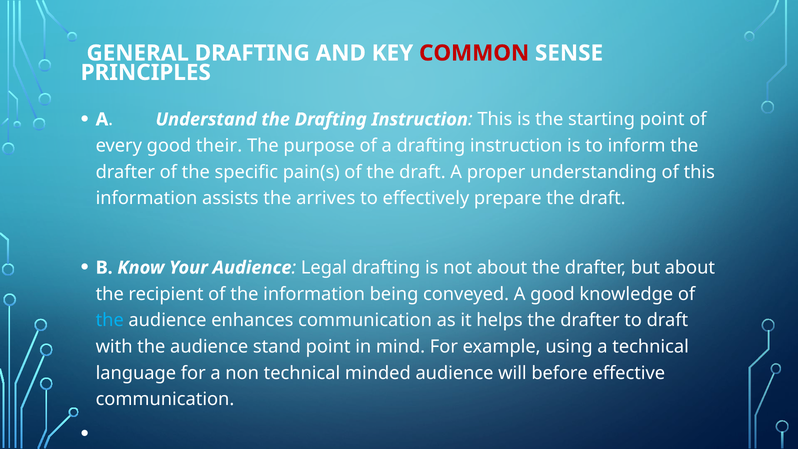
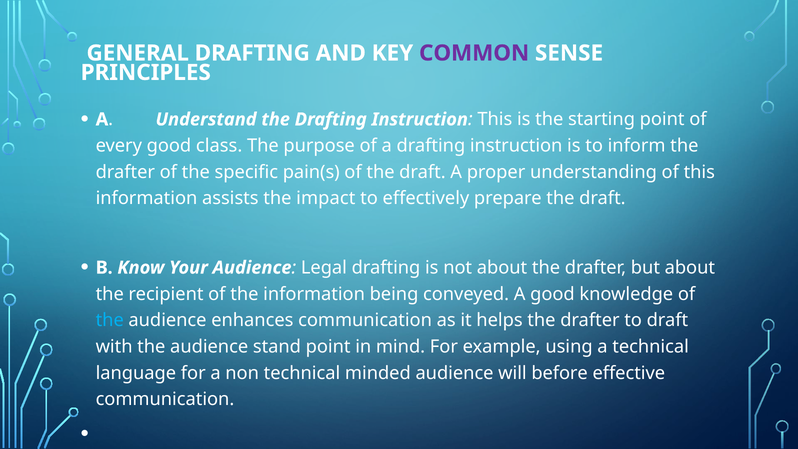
COMMON colour: red -> purple
their: their -> class
arrives: arrives -> impact
